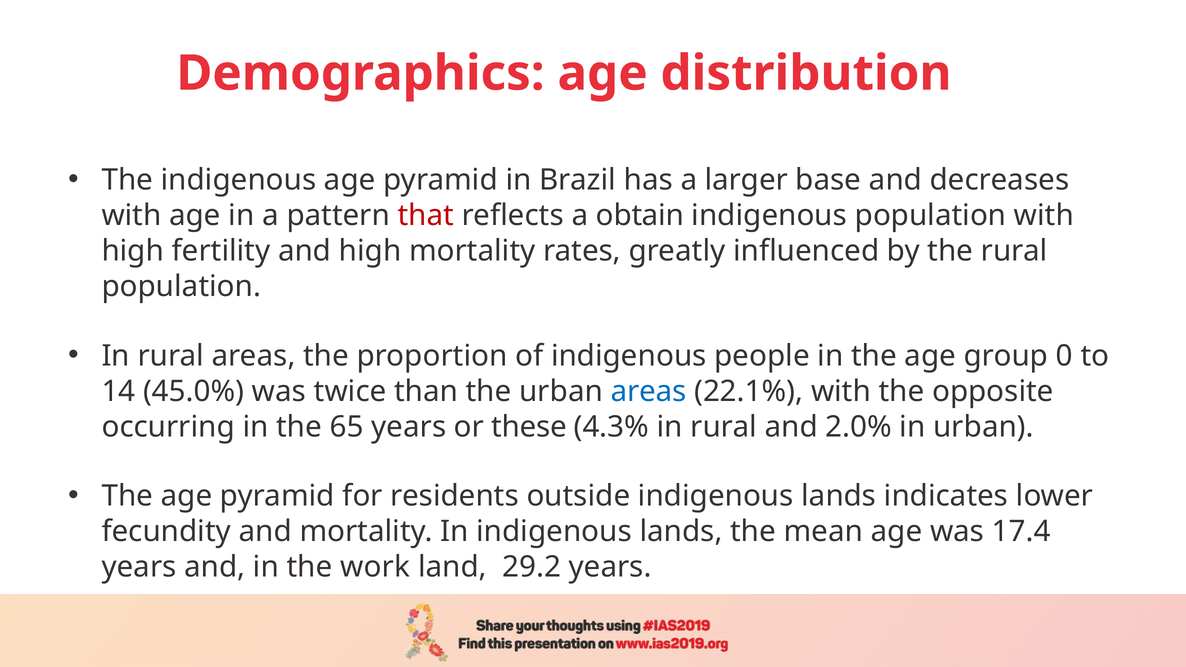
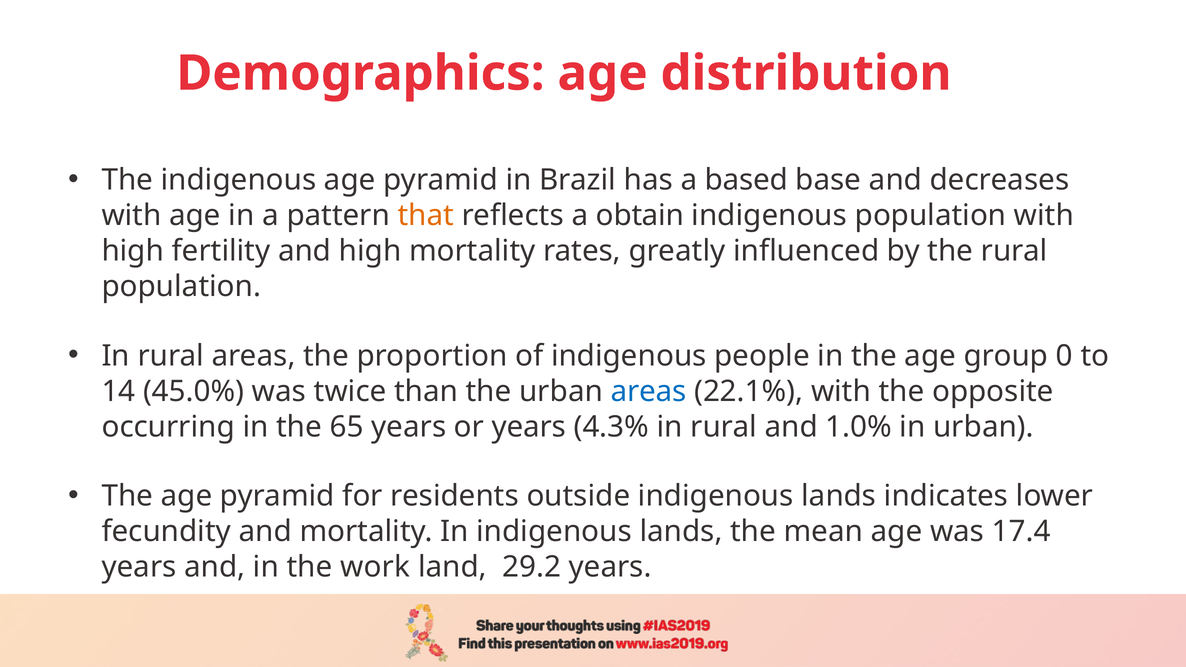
larger: larger -> based
that colour: red -> orange
or these: these -> years
2.0%: 2.0% -> 1.0%
